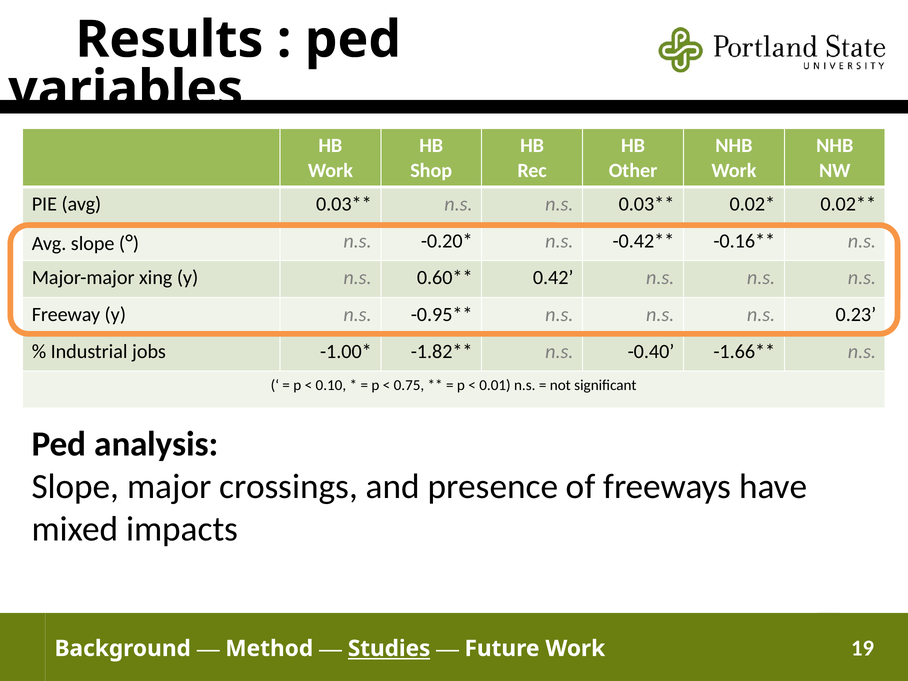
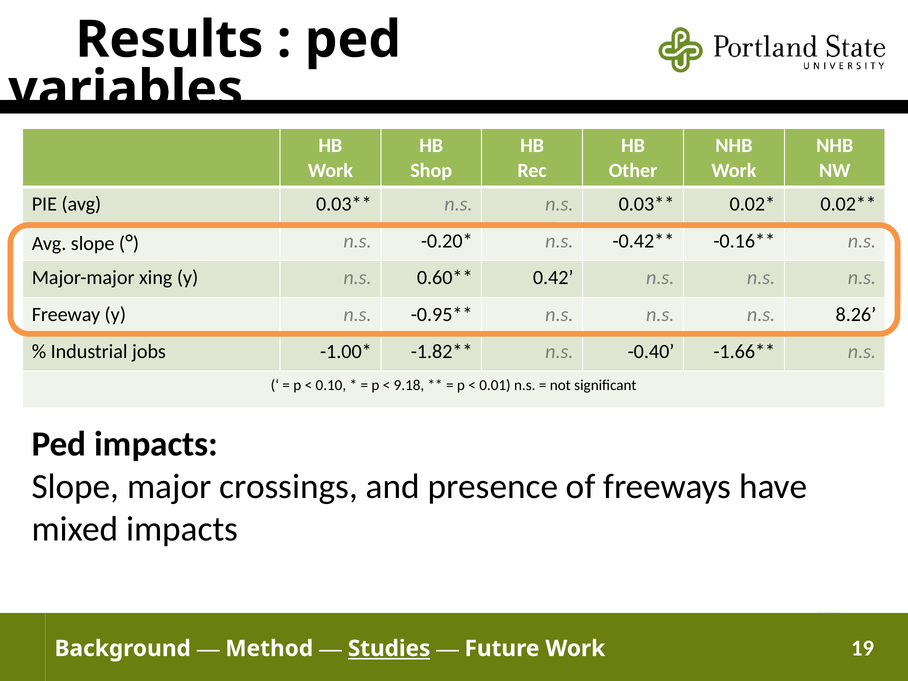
0.23: 0.23 -> 8.26
0.75: 0.75 -> 9.18
Ped analysis: analysis -> impacts
